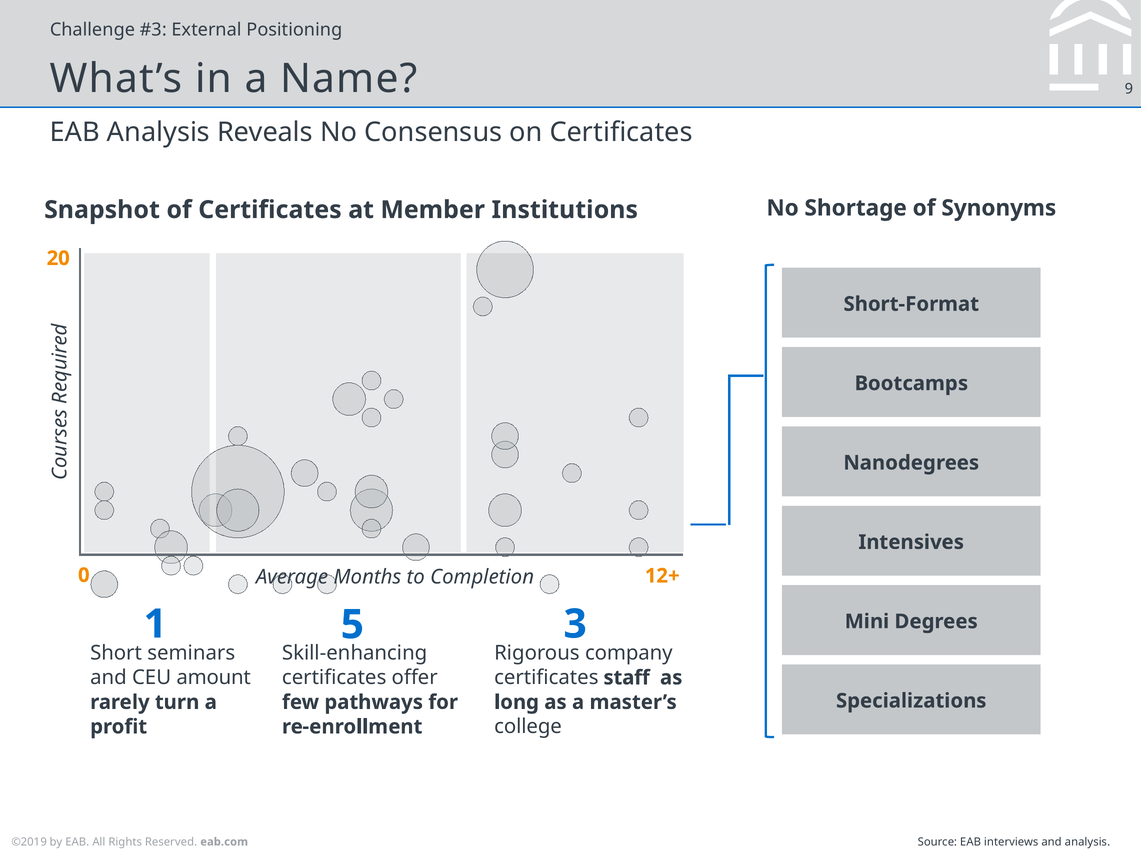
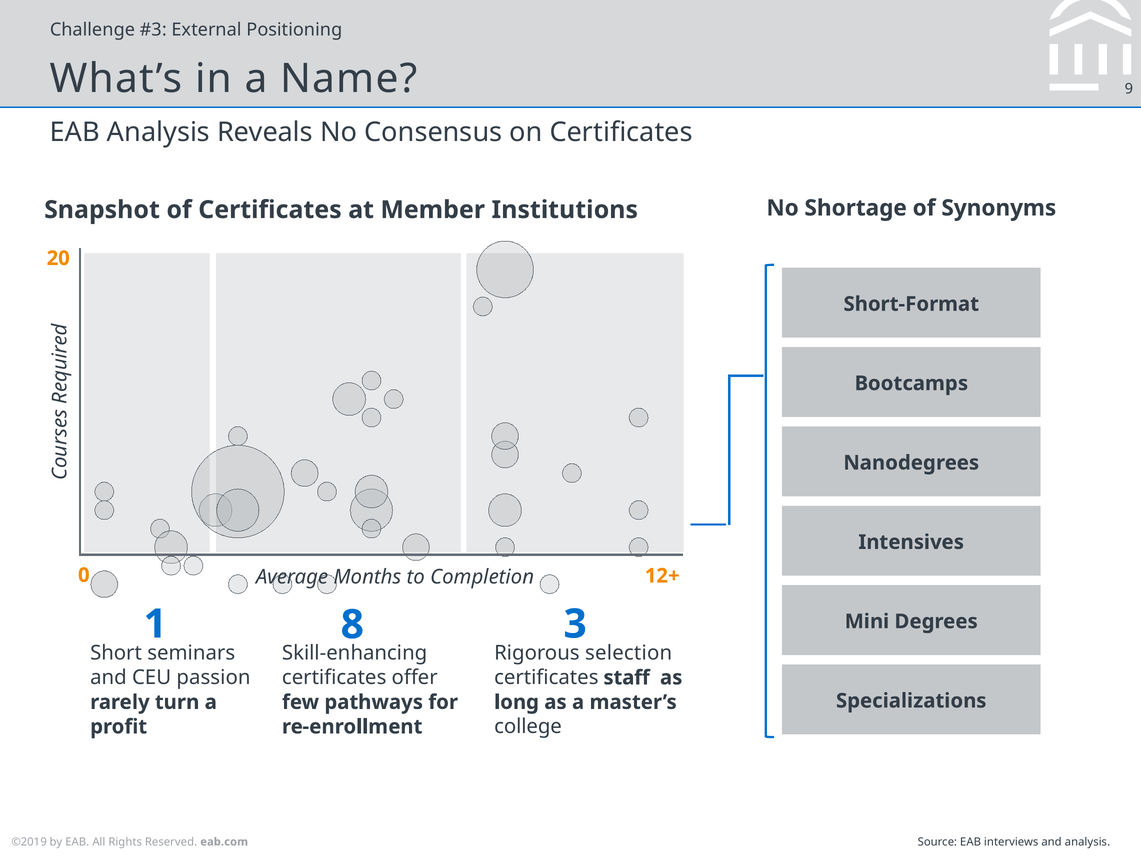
5: 5 -> 8
company: company -> selection
amount: amount -> passion
